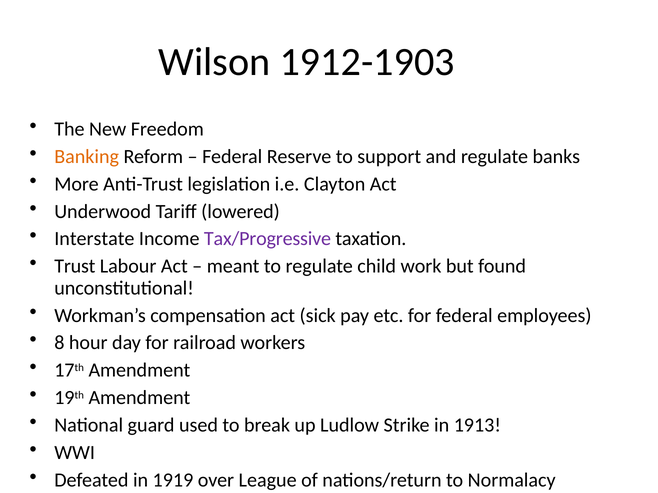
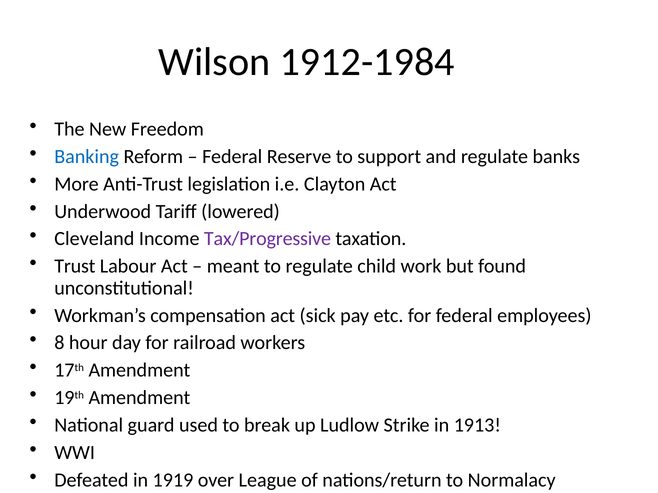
1912-1903: 1912-1903 -> 1912-1984
Banking colour: orange -> blue
Interstate: Interstate -> Cleveland
